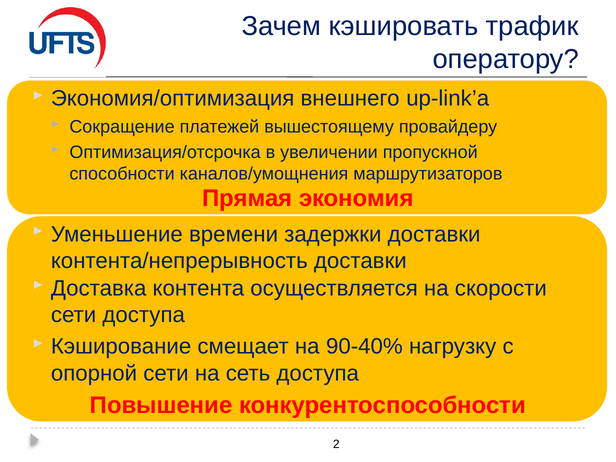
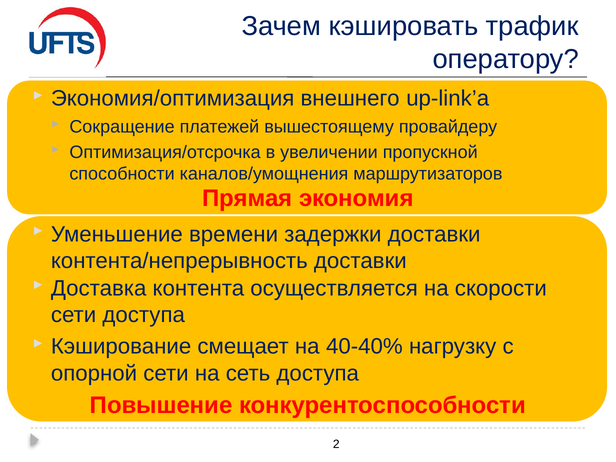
90-40%: 90-40% -> 40-40%
